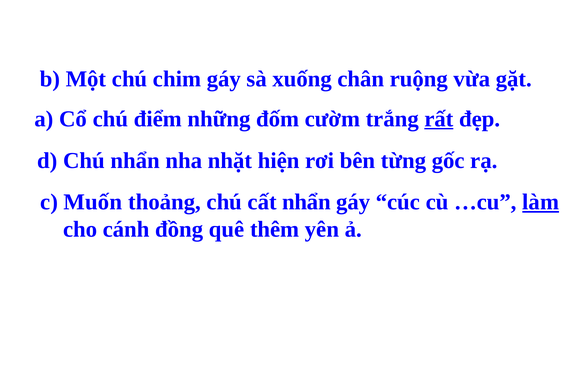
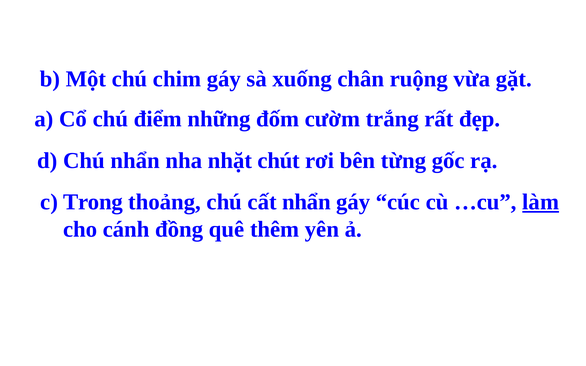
rất underline: present -> none
hiện: hiện -> chút
Muốn: Muốn -> Trong
